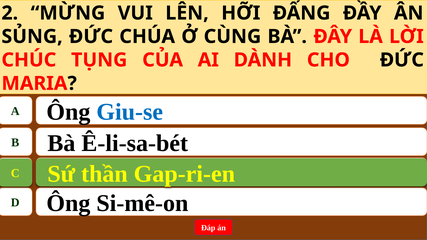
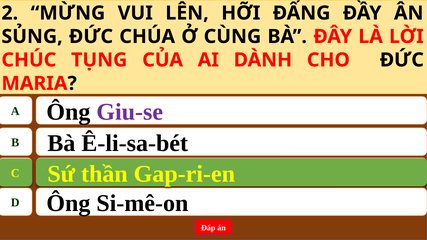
Giu-se colour: blue -> purple
